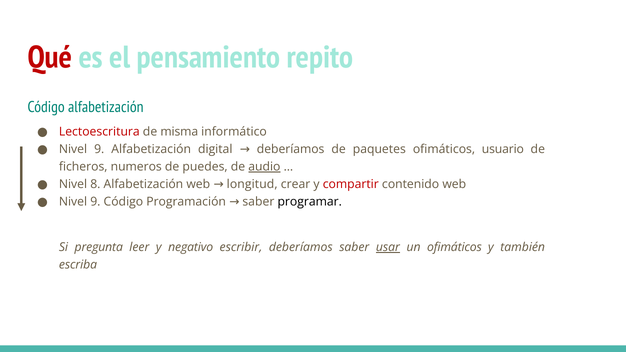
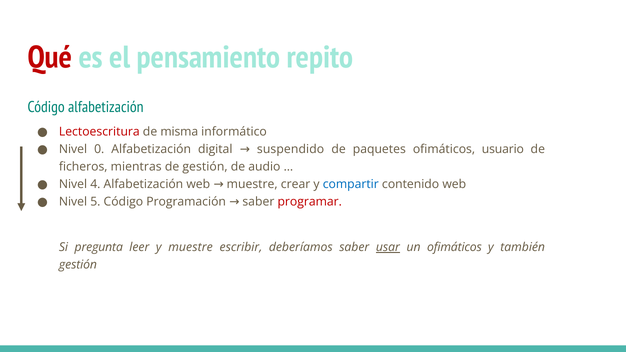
9 at (99, 149): 9 -> 0
digital deberíamos: deberíamos -> suspendido
numeros: numeros -> mientras
de puedes: puedes -> gestión
audio underline: present -> none
8: 8 -> 4
web longitud: longitud -> muestre
compartir colour: red -> blue
9 at (95, 202): 9 -> 5
programar colour: black -> red
y negativo: negativo -> muestre
escriba at (78, 265): escriba -> gestión
